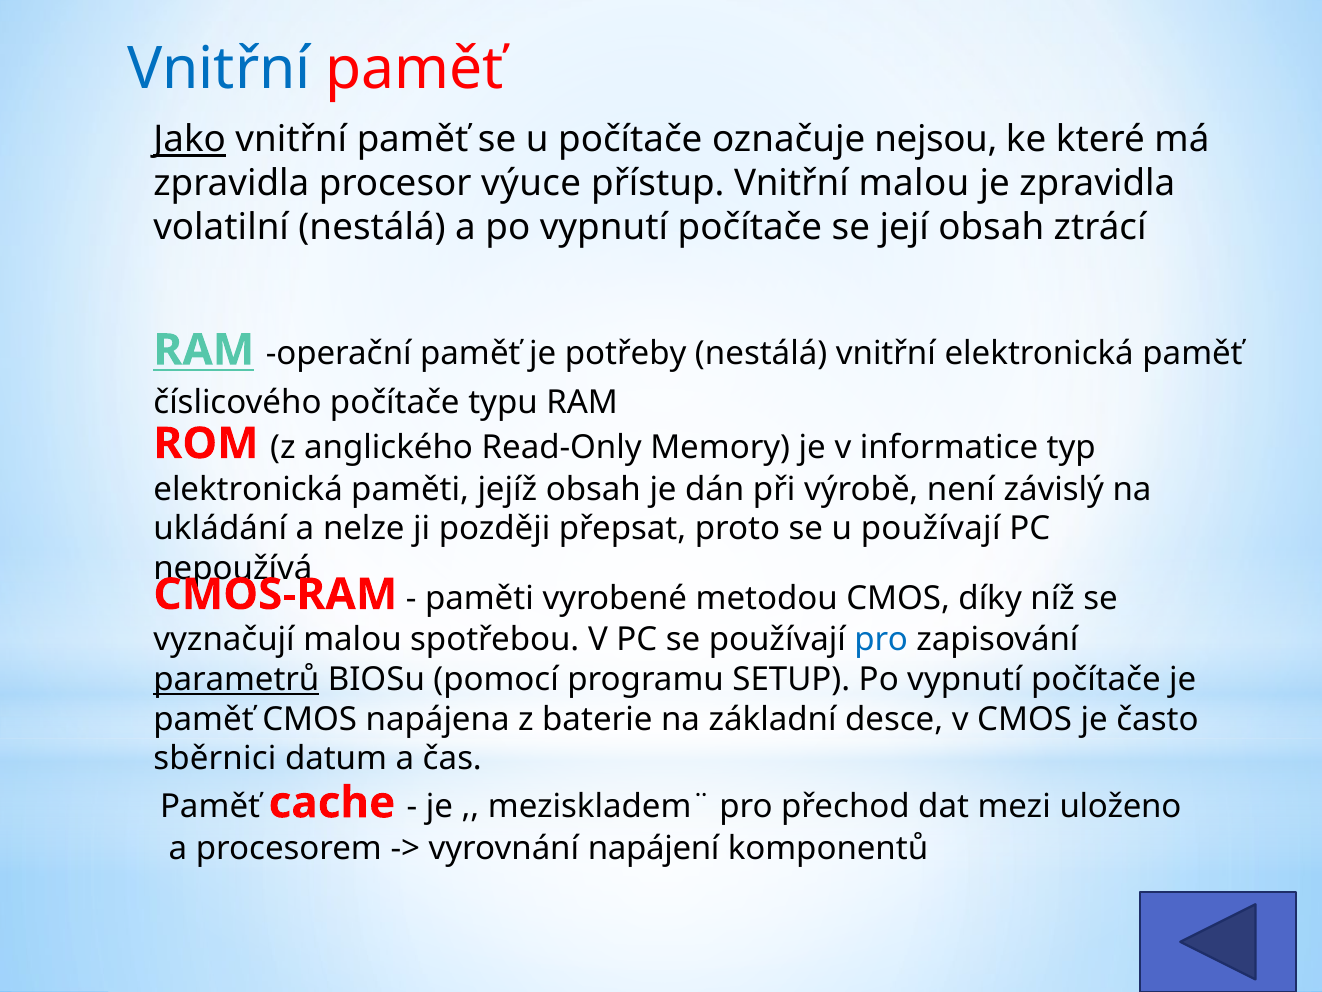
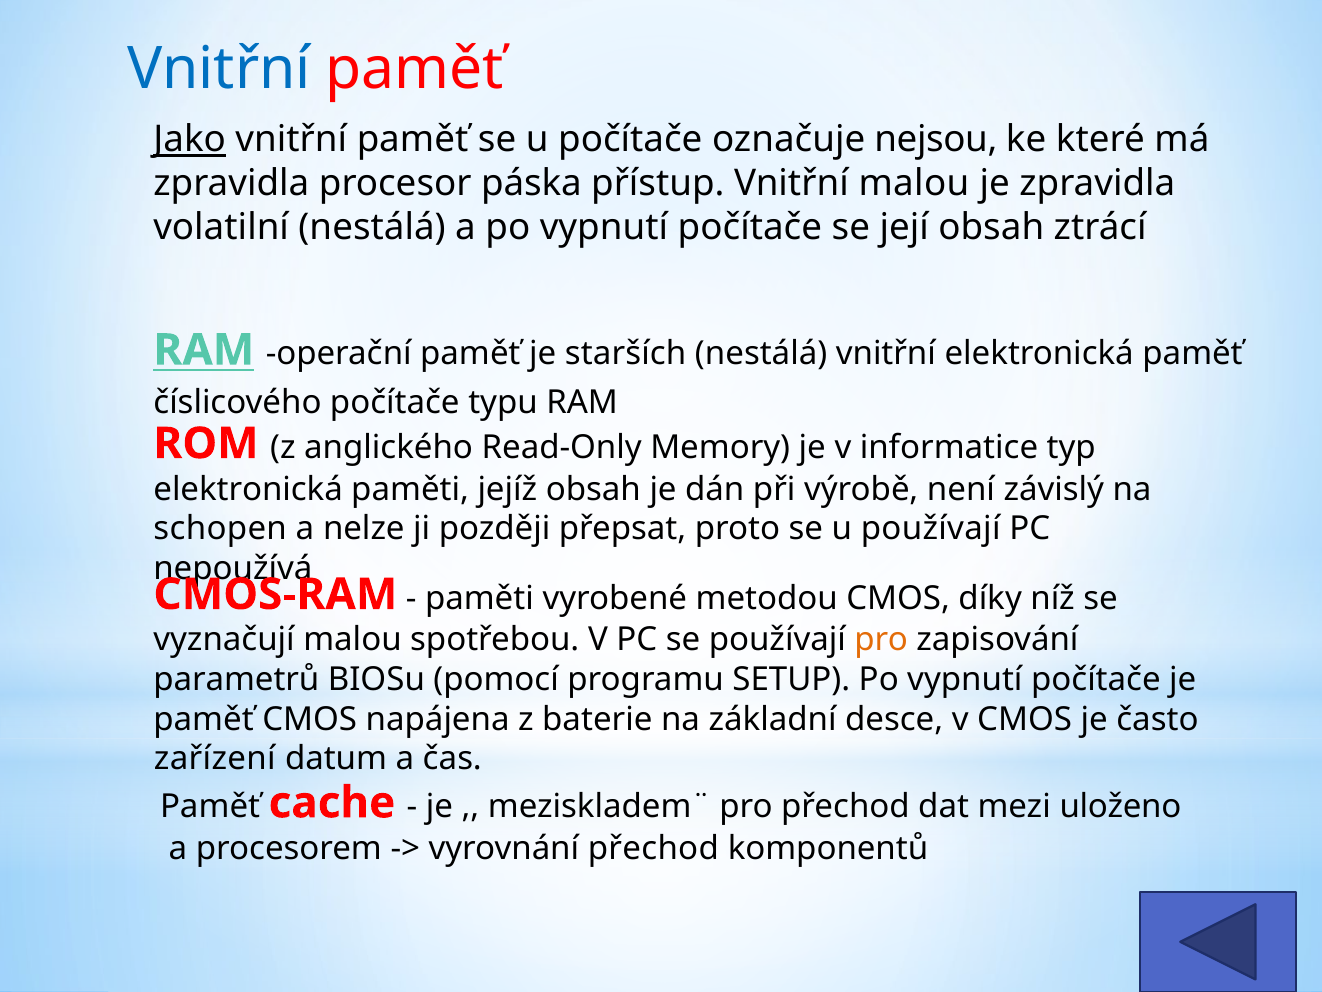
výuce: výuce -> páska
potřeby: potřeby -> starších
ukládání: ukládání -> schopen
pro at (881, 640) colour: blue -> orange
parametrů underline: present -> none
sběrnici: sběrnici -> zařízení
vyrovnání napájení: napájení -> přechod
